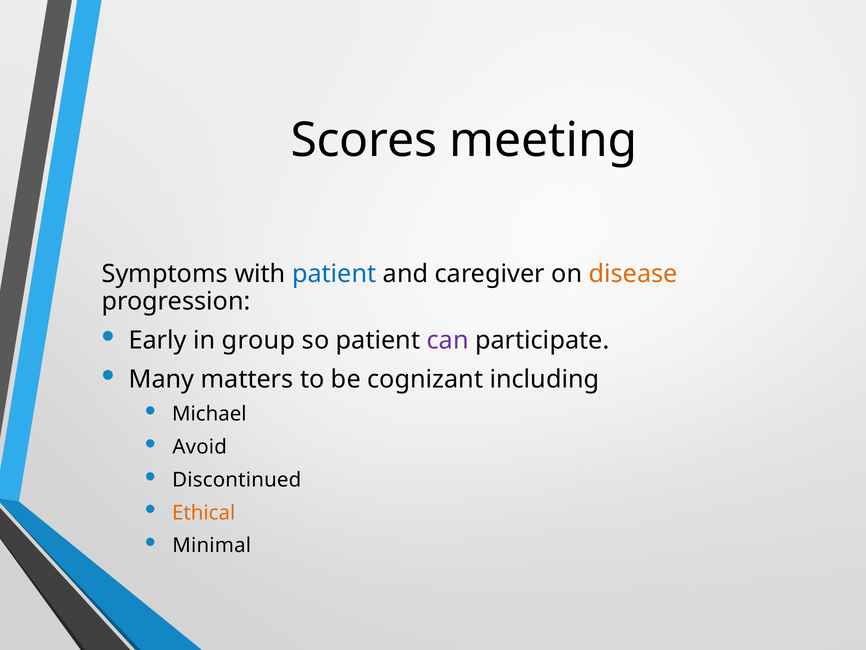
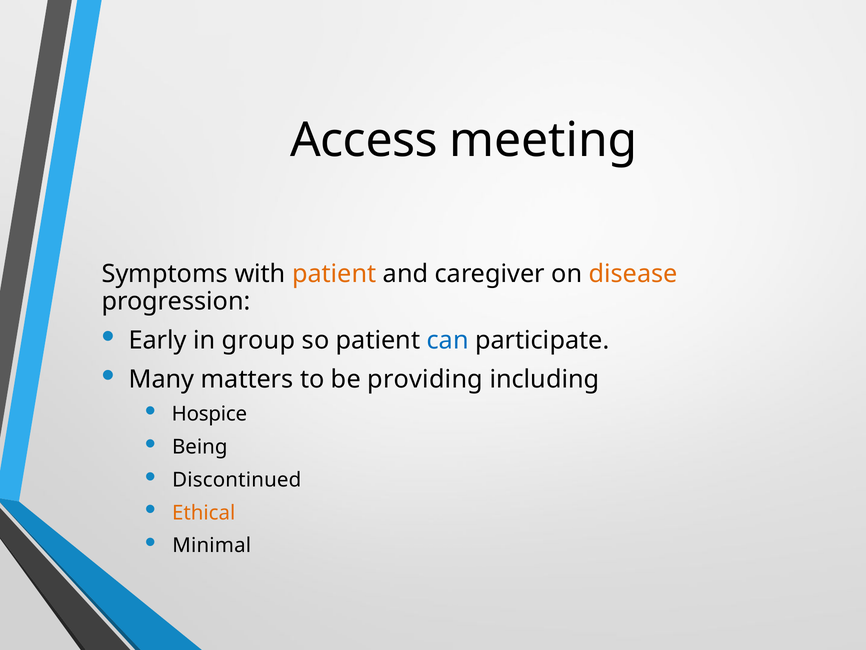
Scores: Scores -> Access
patient at (334, 274) colour: blue -> orange
can colour: purple -> blue
cognizant: cognizant -> providing
Michael: Michael -> Hospice
Avoid: Avoid -> Being
